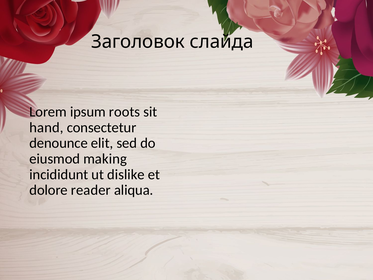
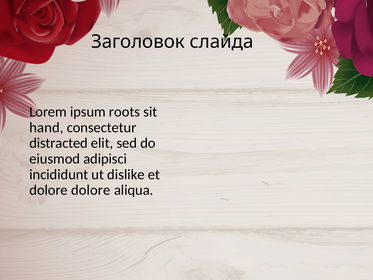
denounce: denounce -> distracted
making: making -> adipisci
dolore reader: reader -> dolore
